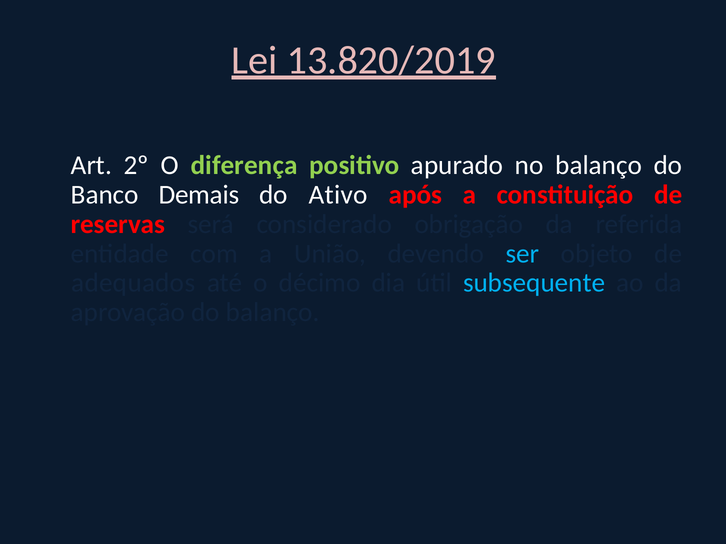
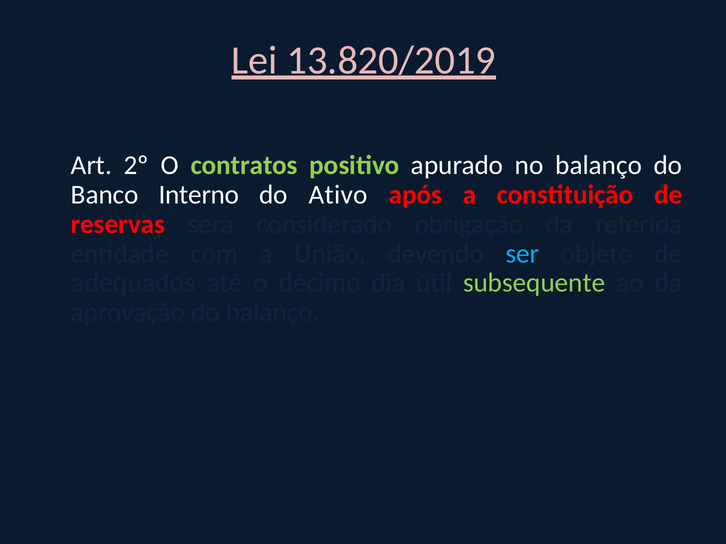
diferença: diferença -> contratos
Demais: Demais -> Interno
subsequente colour: light blue -> light green
